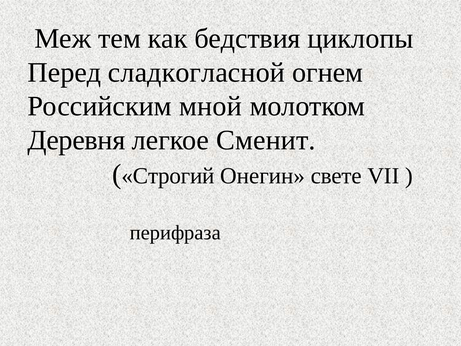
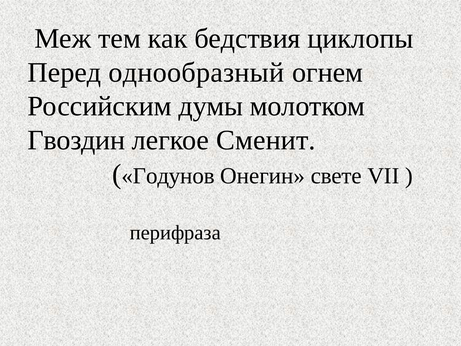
сладкогласной: сладкогласной -> однообразный
мной: мной -> думы
Деревня: Деревня -> Гвоздин
Строгий: Строгий -> Годунов
